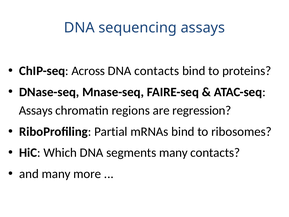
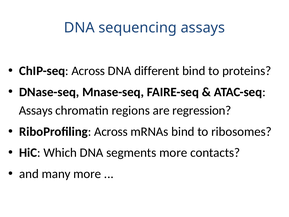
DNA contacts: contacts -> different
RiboProfiling Partial: Partial -> Across
segments many: many -> more
